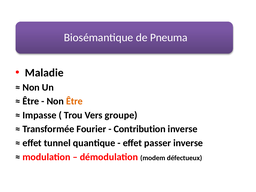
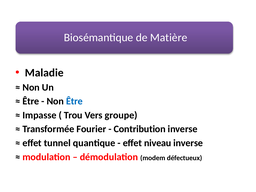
Pneuma: Pneuma -> Matière
Être at (74, 101) colour: orange -> blue
passer: passer -> niveau
